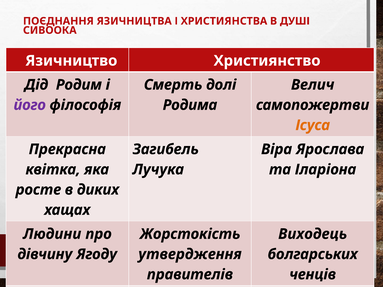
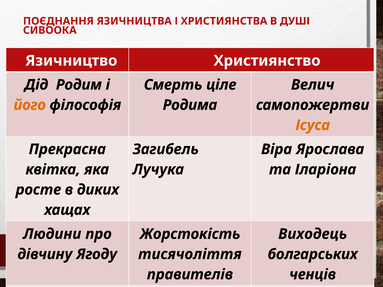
долі: долі -> ціле
його colour: purple -> orange
утвердження: утвердження -> тисячоліття
